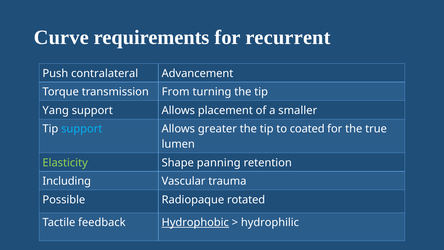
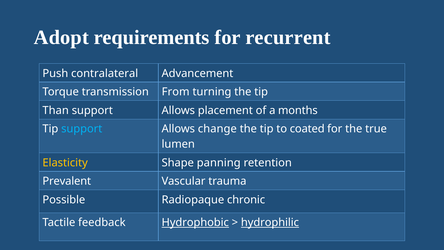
Curve: Curve -> Adopt
Yang: Yang -> Than
smaller: smaller -> months
greater: greater -> change
Elasticity colour: light green -> yellow
Including: Including -> Prevalent
rotated: rotated -> chronic
hydrophilic underline: none -> present
